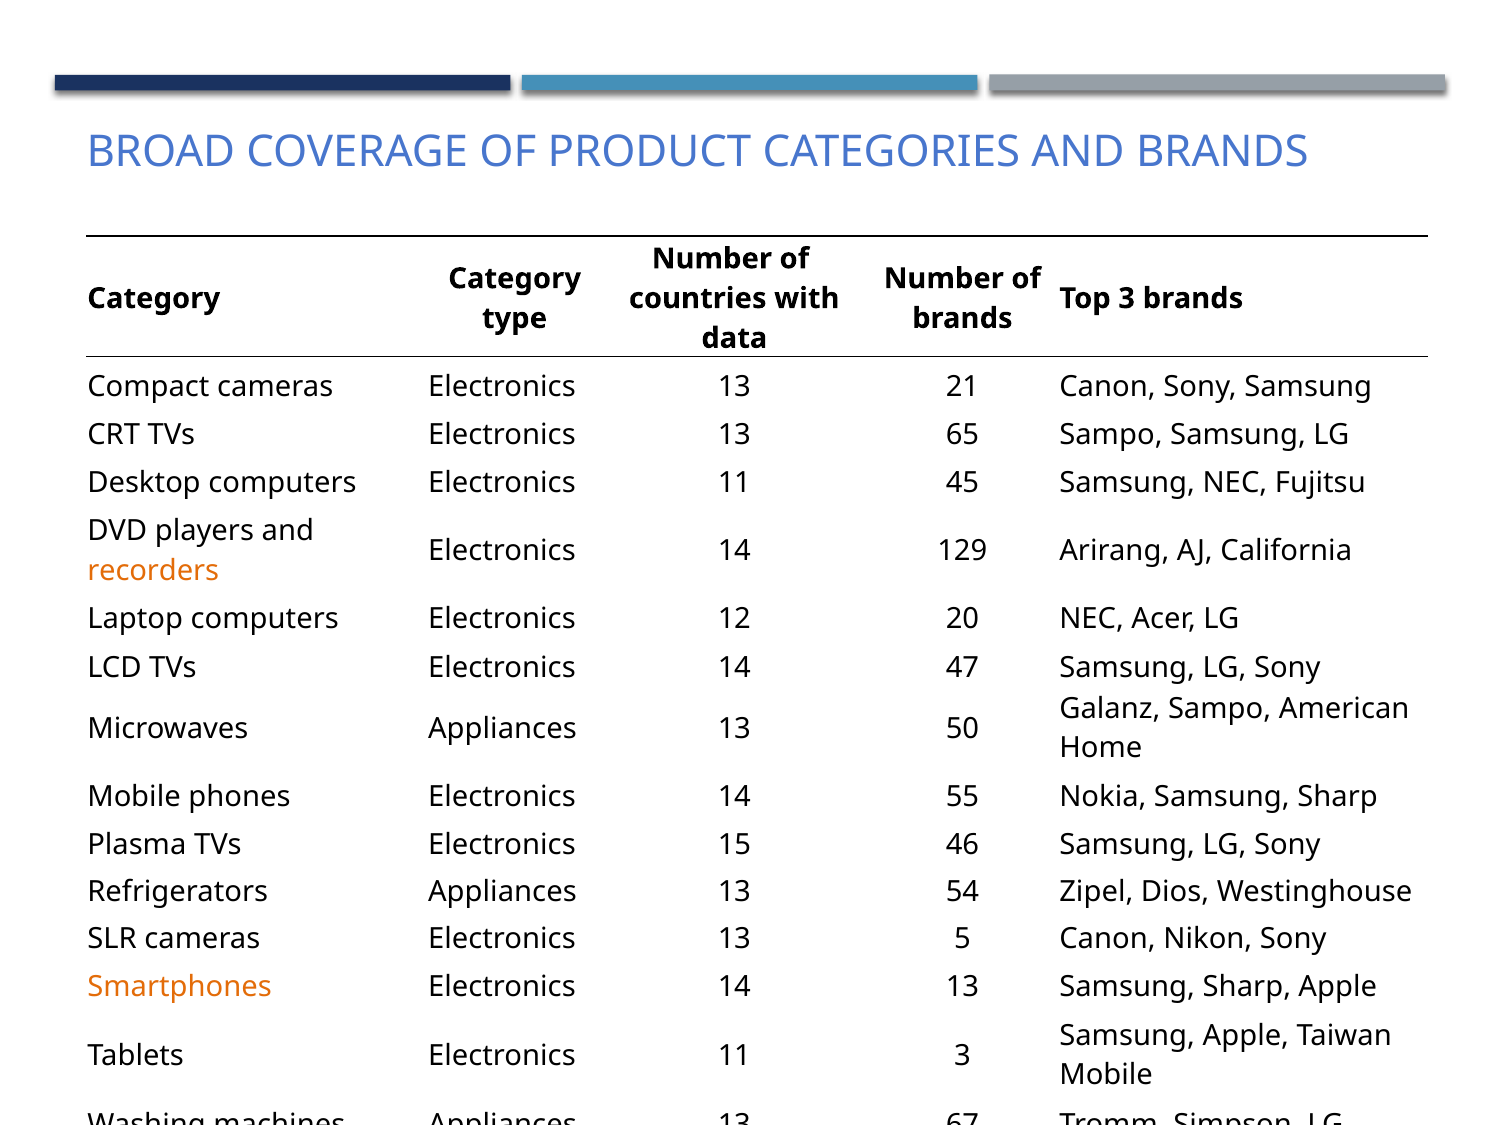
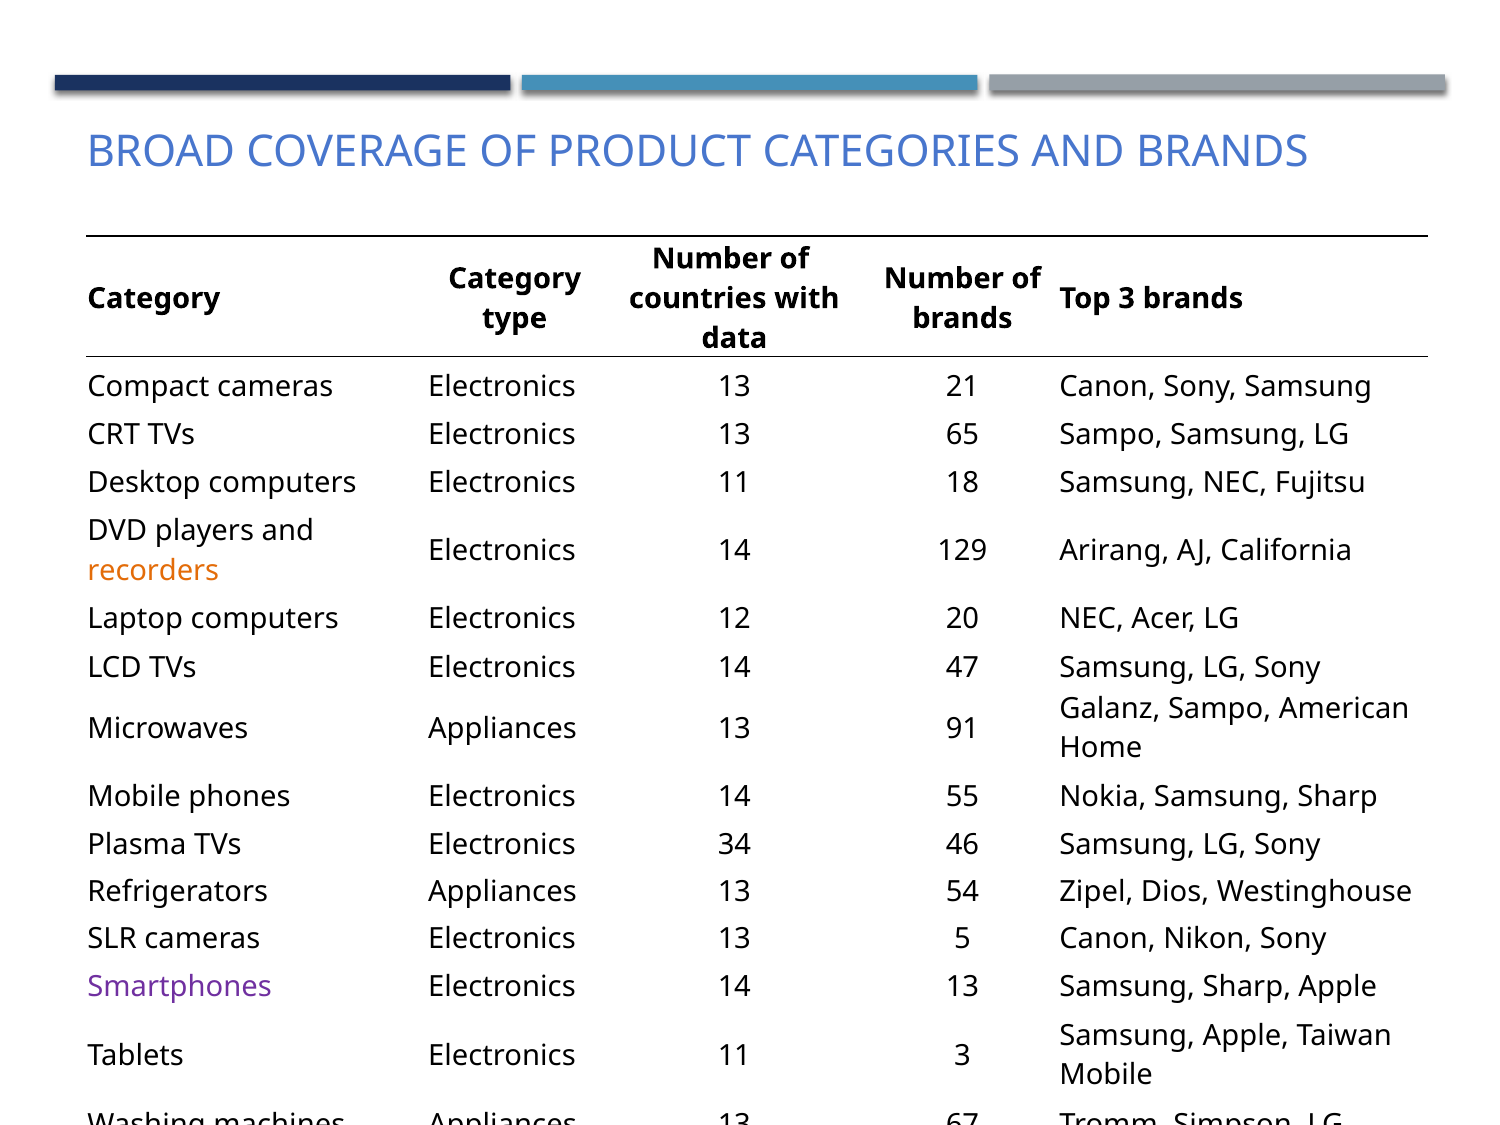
45: 45 -> 18
50: 50 -> 91
15: 15 -> 34
Smartphones colour: orange -> purple
